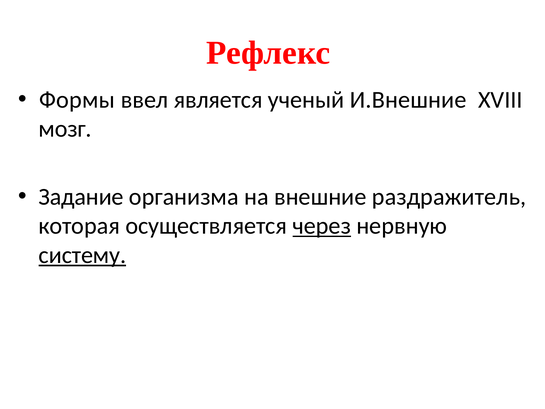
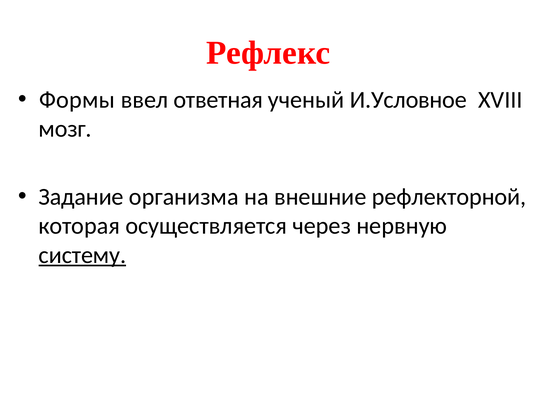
является: является -> ответная
И.Внешние: И.Внешние -> И.Условное
раздражитель: раздражитель -> рефлекторной
через underline: present -> none
